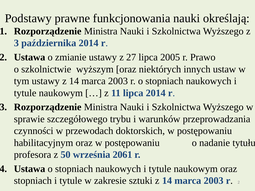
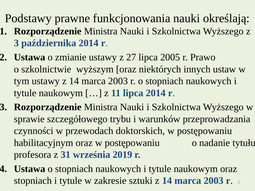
50: 50 -> 31
2061: 2061 -> 2019
